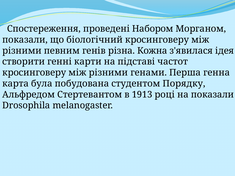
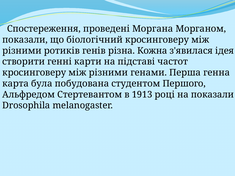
Набором: Набором -> Моргана
певним: певним -> ротиків
Порядку: Порядку -> Першого
